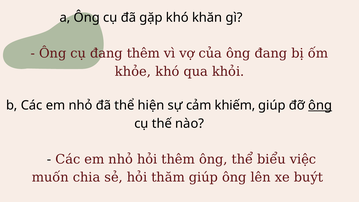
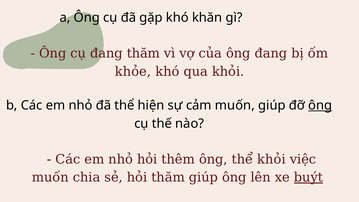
đang thêm: thêm -> thăm
cảm khiếm: khiếm -> muốn
thể biểu: biểu -> khỏi
buýt underline: none -> present
